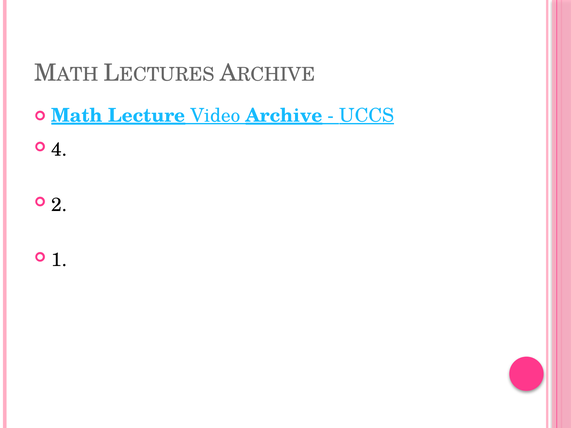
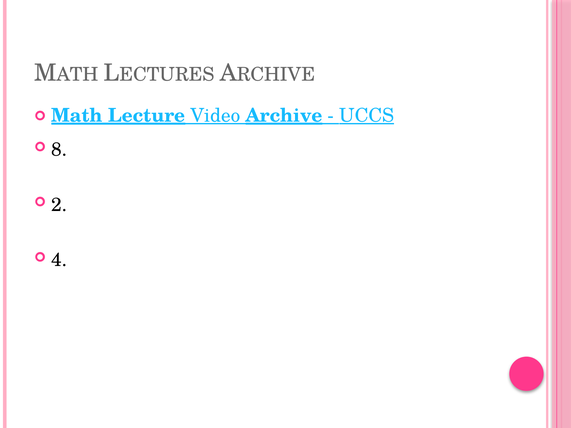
4: 4 -> 8
1: 1 -> 4
